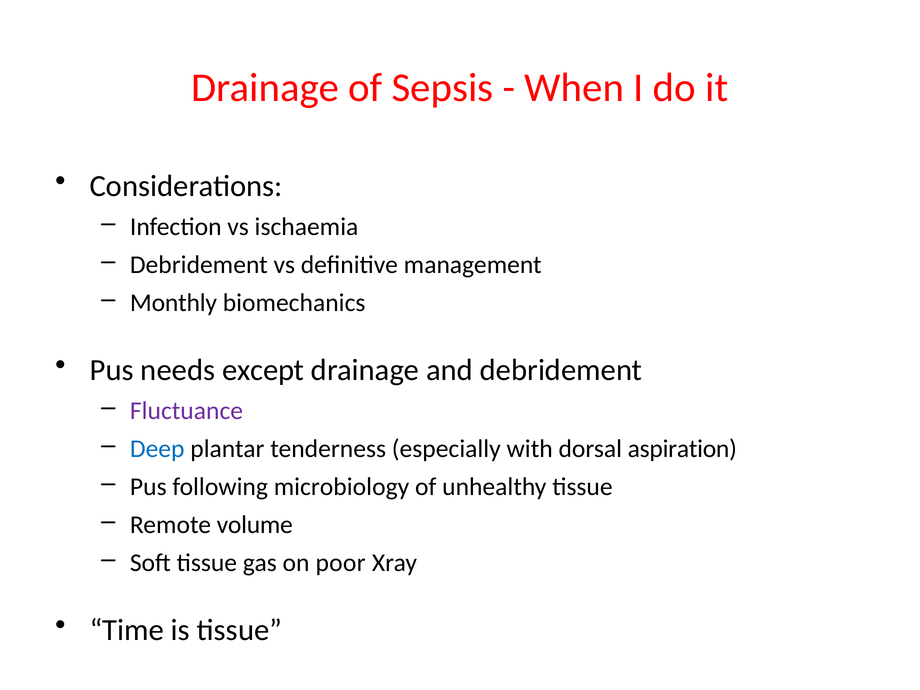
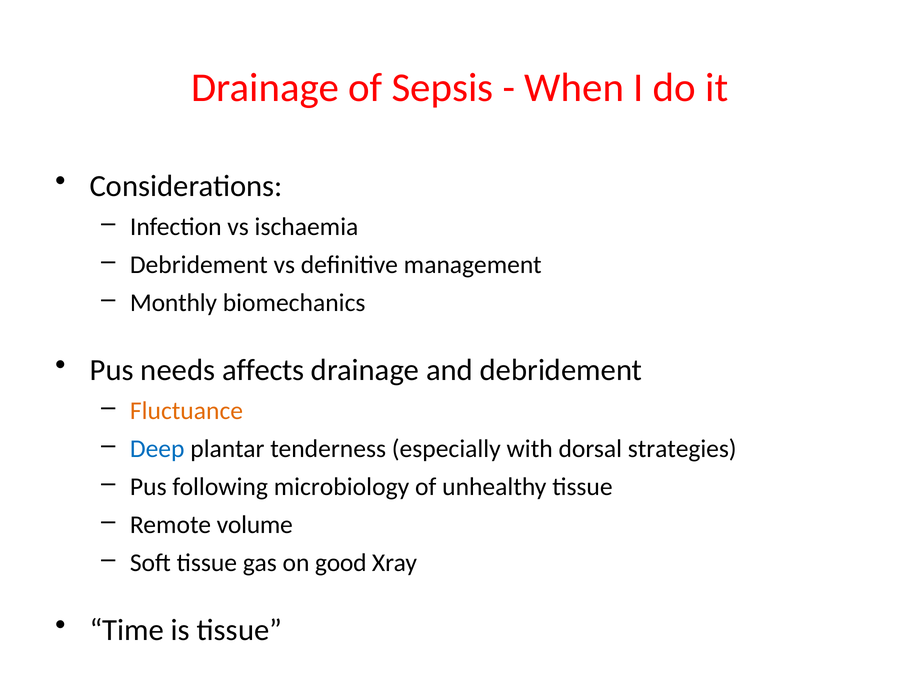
except: except -> affects
Fluctuance colour: purple -> orange
aspiration: aspiration -> strategies
poor: poor -> good
